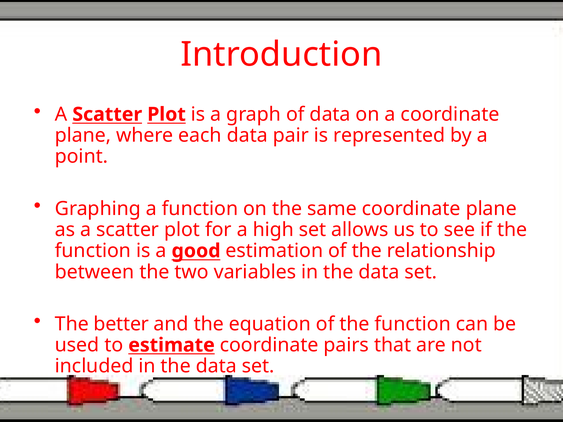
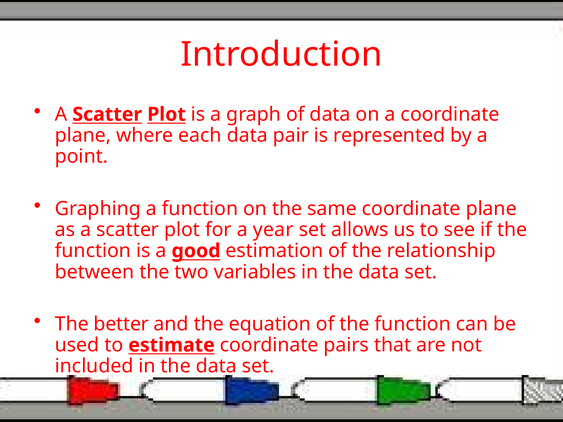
high: high -> year
